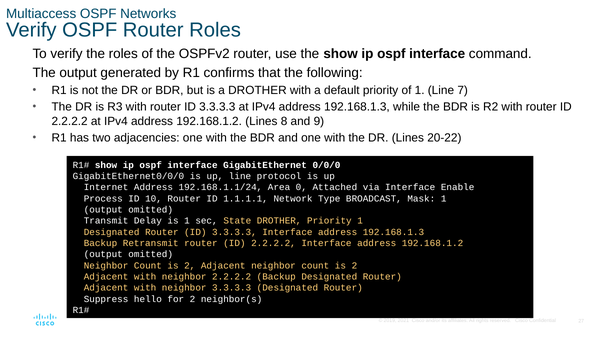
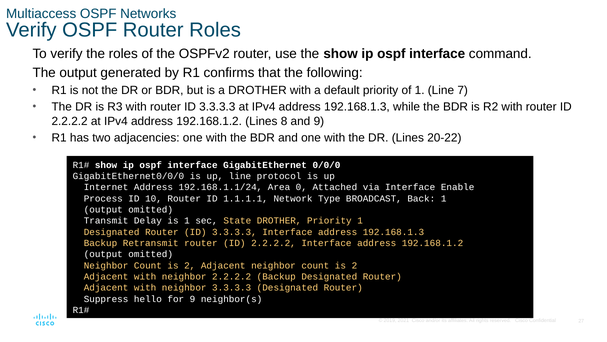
Mask: Mask -> Back
for 2: 2 -> 9
